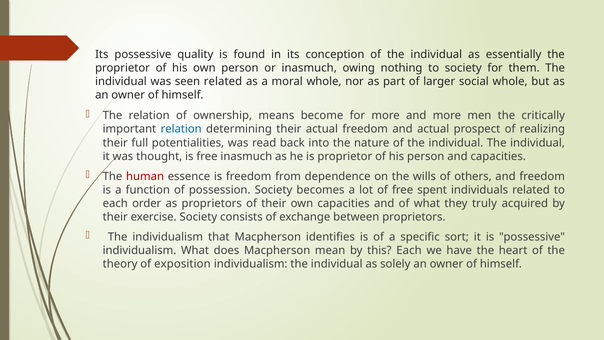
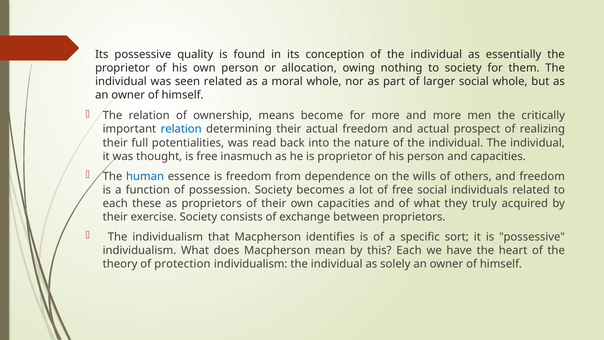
or inasmuch: inasmuch -> allocation
human colour: red -> blue
free spent: spent -> social
order: order -> these
exposition: exposition -> protection
